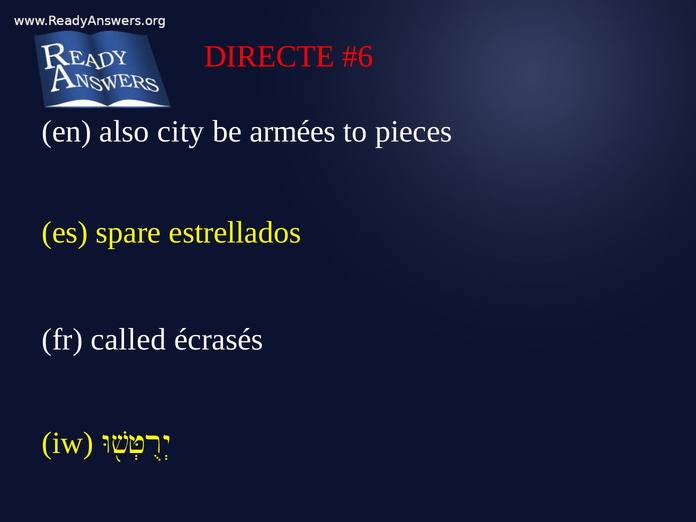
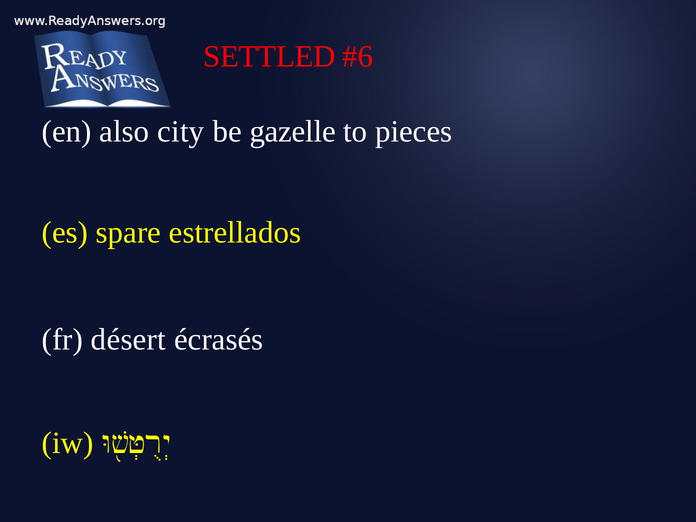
DIRECTE: DIRECTE -> SETTLED
armées: armées -> gazelle
called: called -> désert
